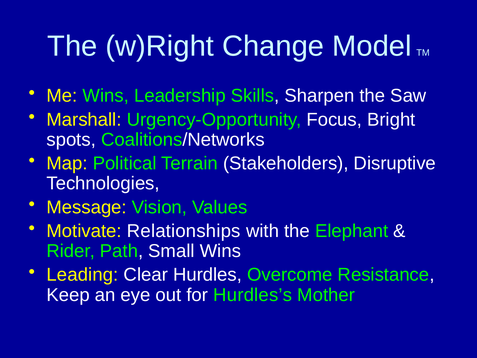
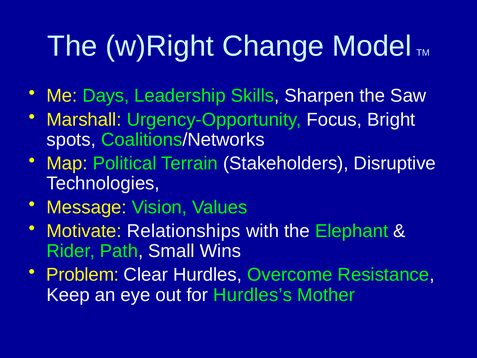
Me Wins: Wins -> Days
Leading: Leading -> Problem
